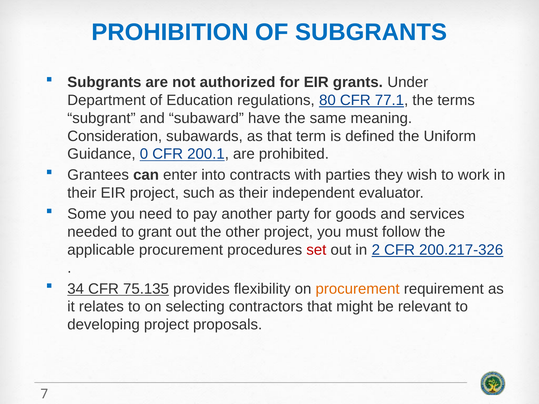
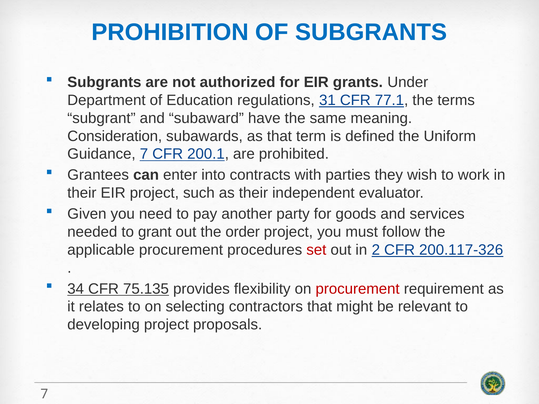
80: 80 -> 31
Guidance 0: 0 -> 7
Some: Some -> Given
other: other -> order
200.217-326: 200.217-326 -> 200.117-326
procurement at (358, 289) colour: orange -> red
